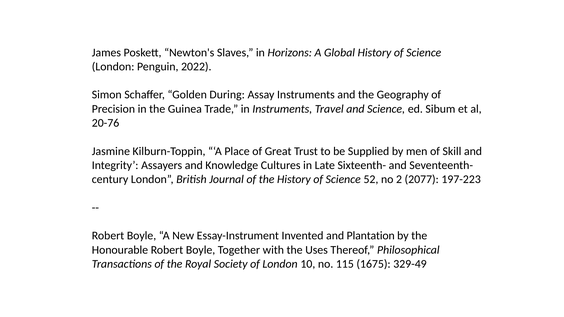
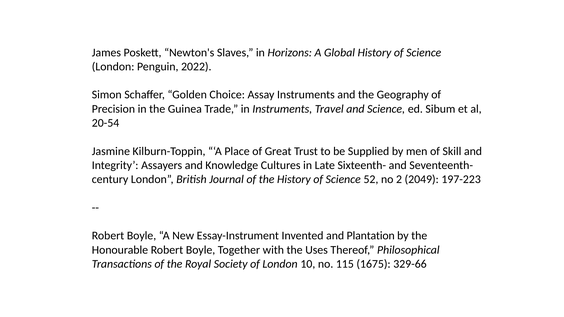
During: During -> Choice
20-76: 20-76 -> 20-54
2077: 2077 -> 2049
329-49: 329-49 -> 329-66
